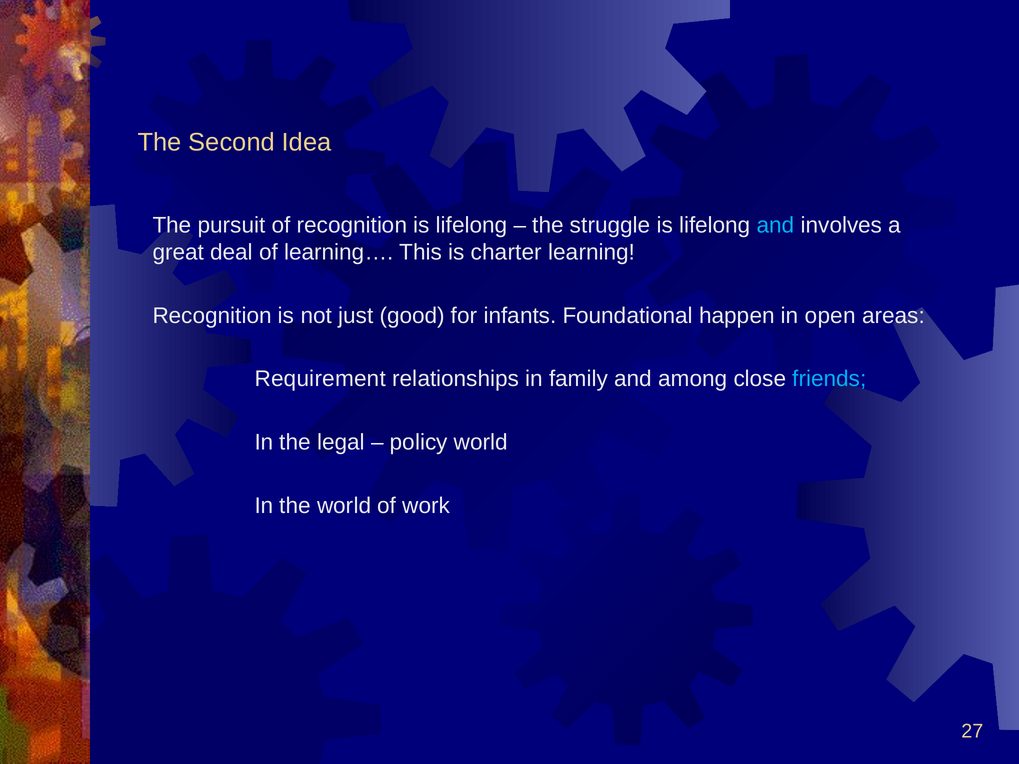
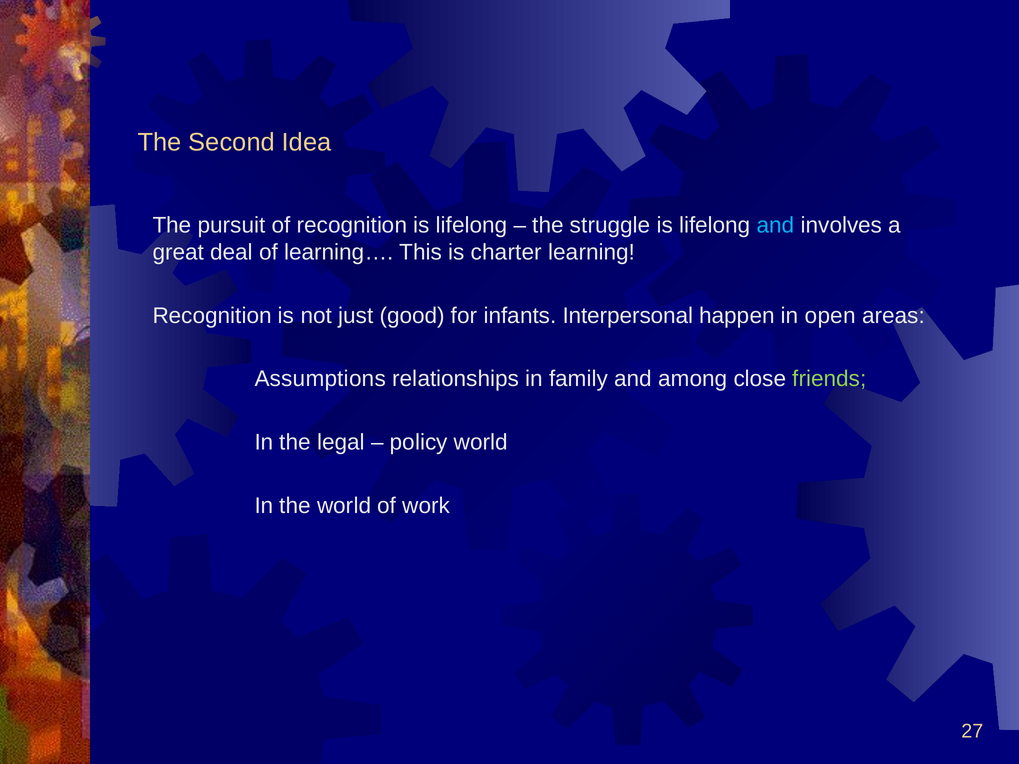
Foundational: Foundational -> Interpersonal
Requirement: Requirement -> Assumptions
friends colour: light blue -> light green
